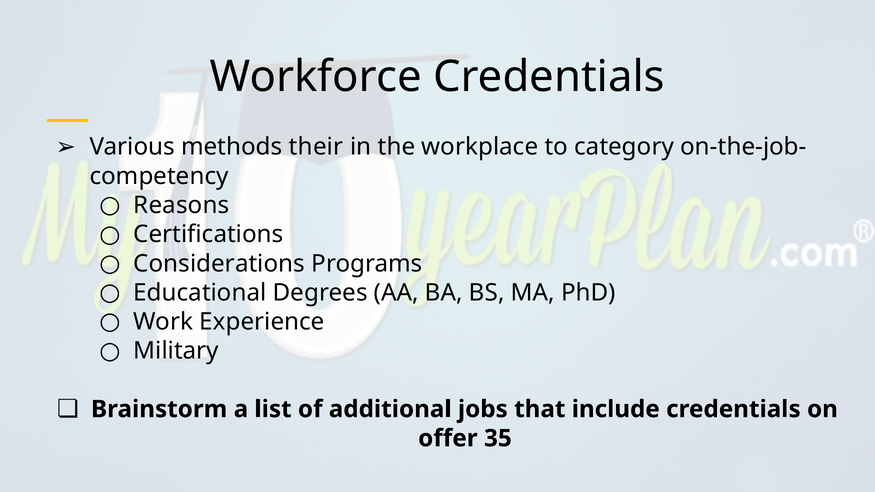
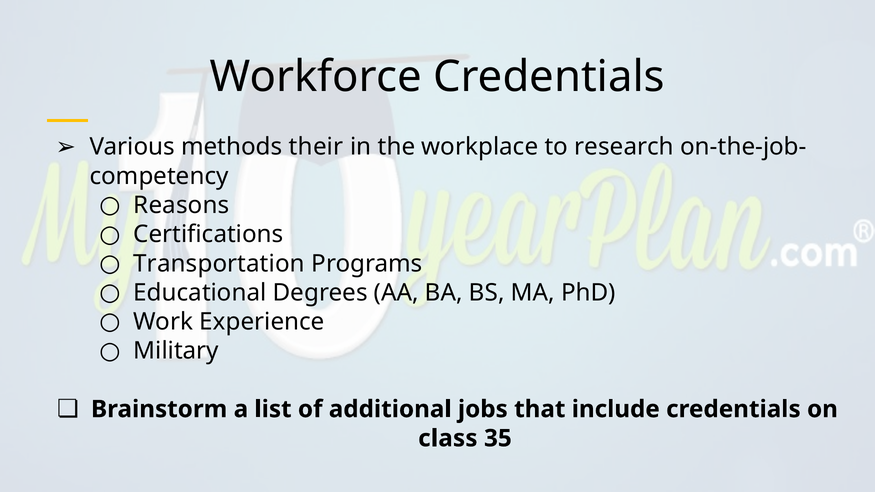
category: category -> research
Considerations: Considerations -> Transportation
offer: offer -> class
